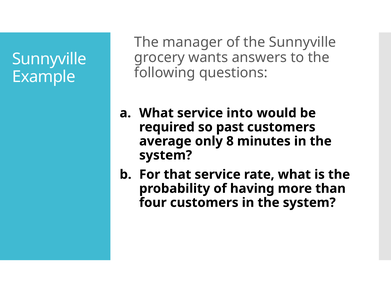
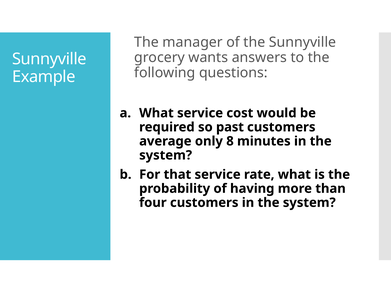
into: into -> cost
